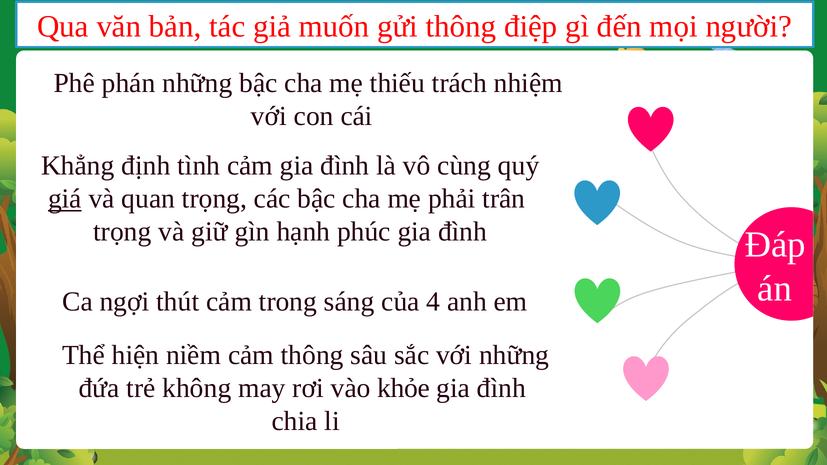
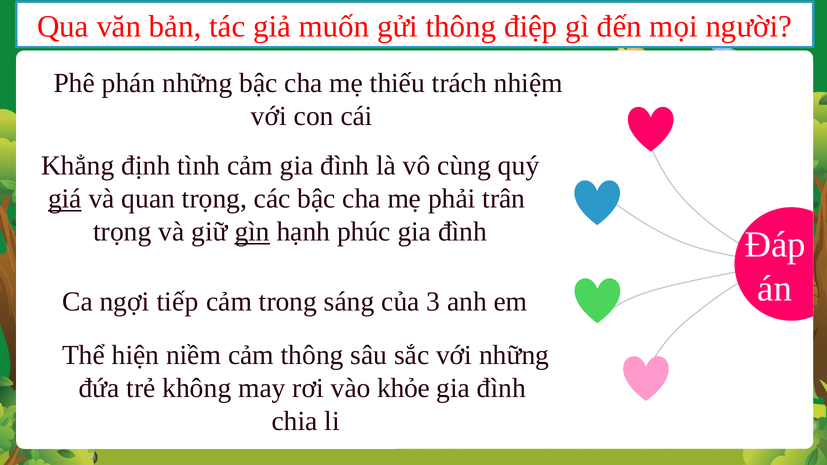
gìn underline: none -> present
thút: thút -> tiếp
4: 4 -> 3
